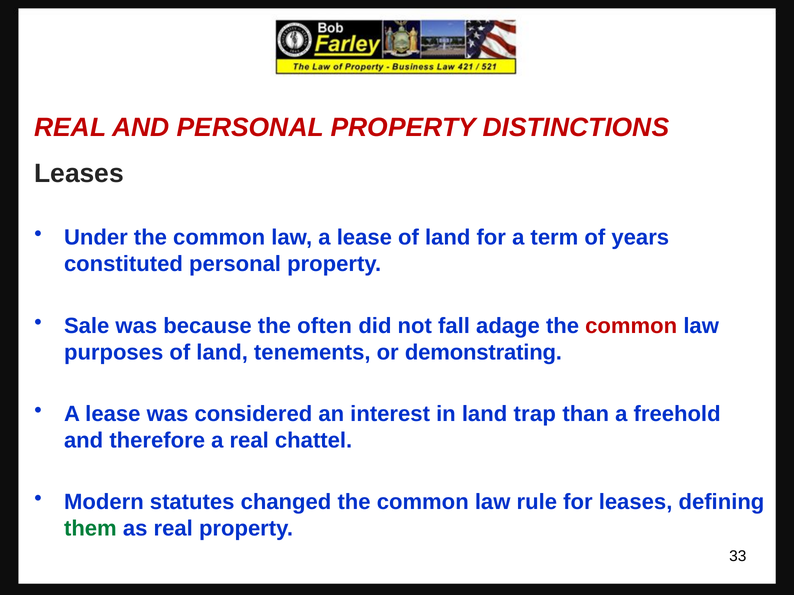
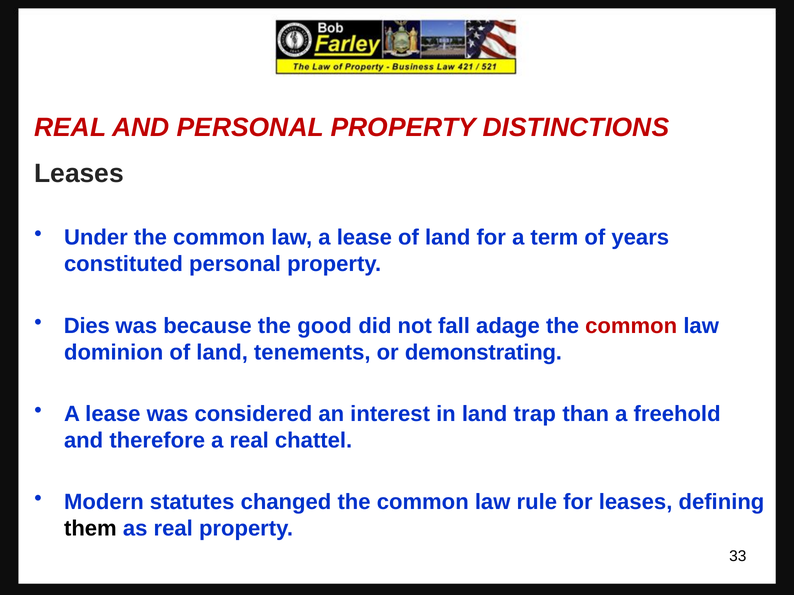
Sale: Sale -> Dies
often: often -> good
purposes: purposes -> dominion
them colour: green -> black
